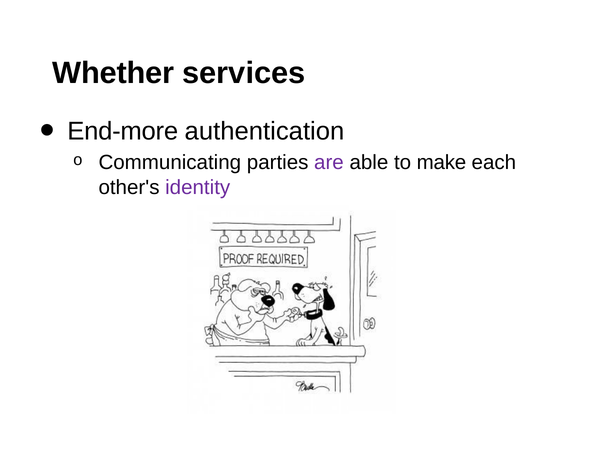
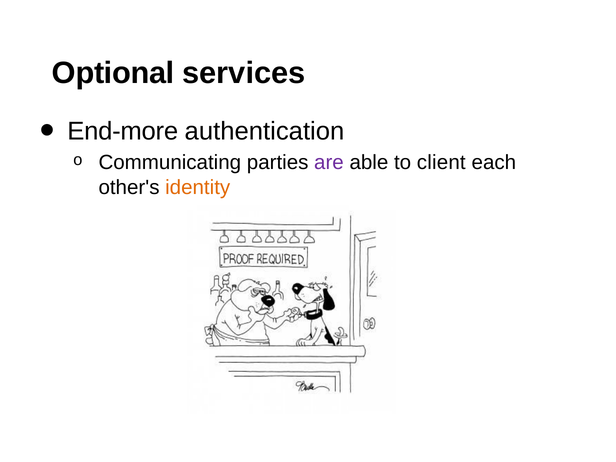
Whether: Whether -> Optional
make: make -> client
identity colour: purple -> orange
